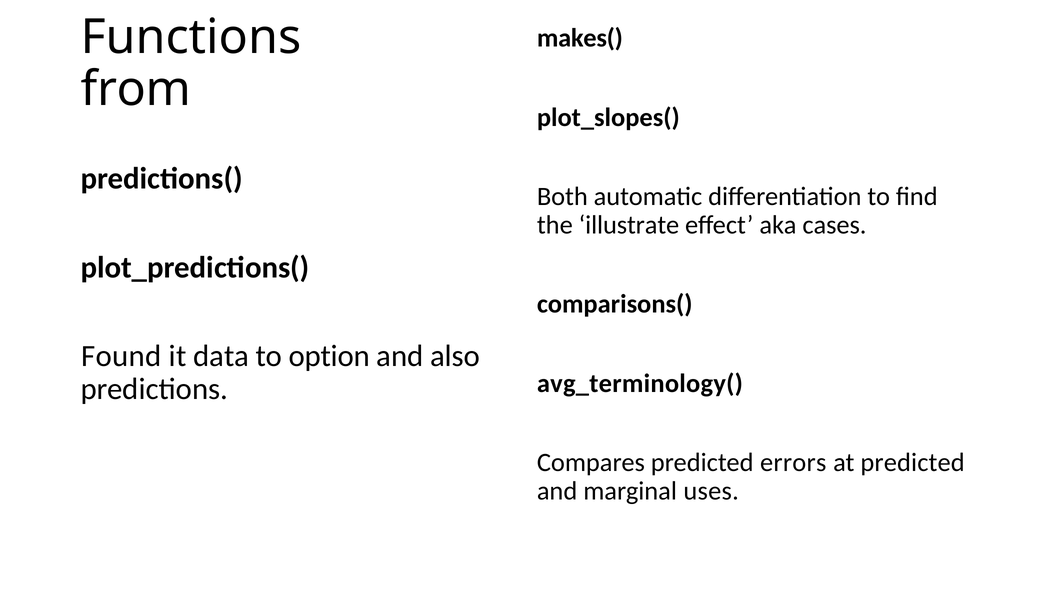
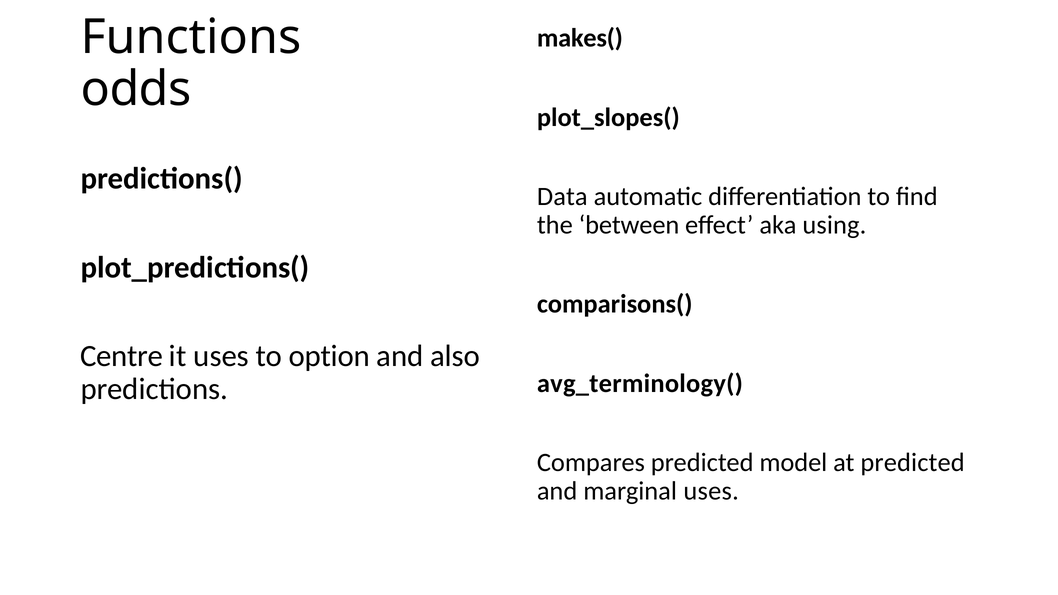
from: from -> odds
Both: Both -> Data
illustrate: illustrate -> between
cases: cases -> using
Found: Found -> Centre
it data: data -> uses
errors: errors -> model
